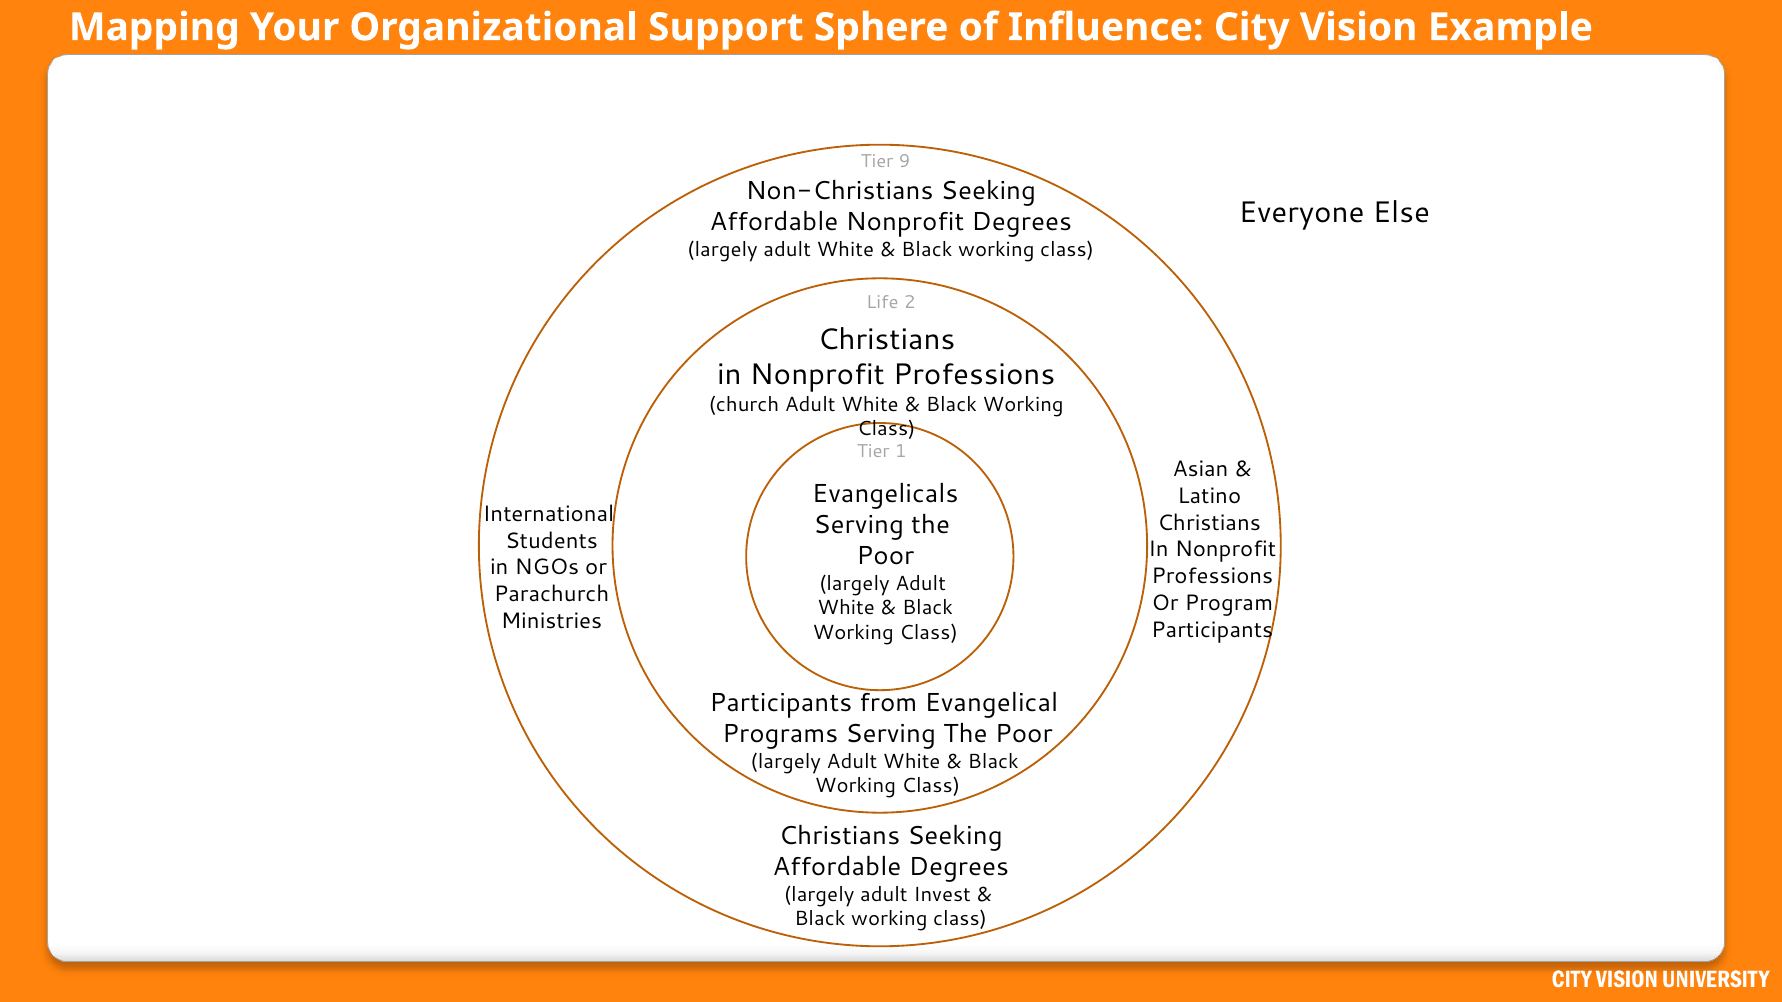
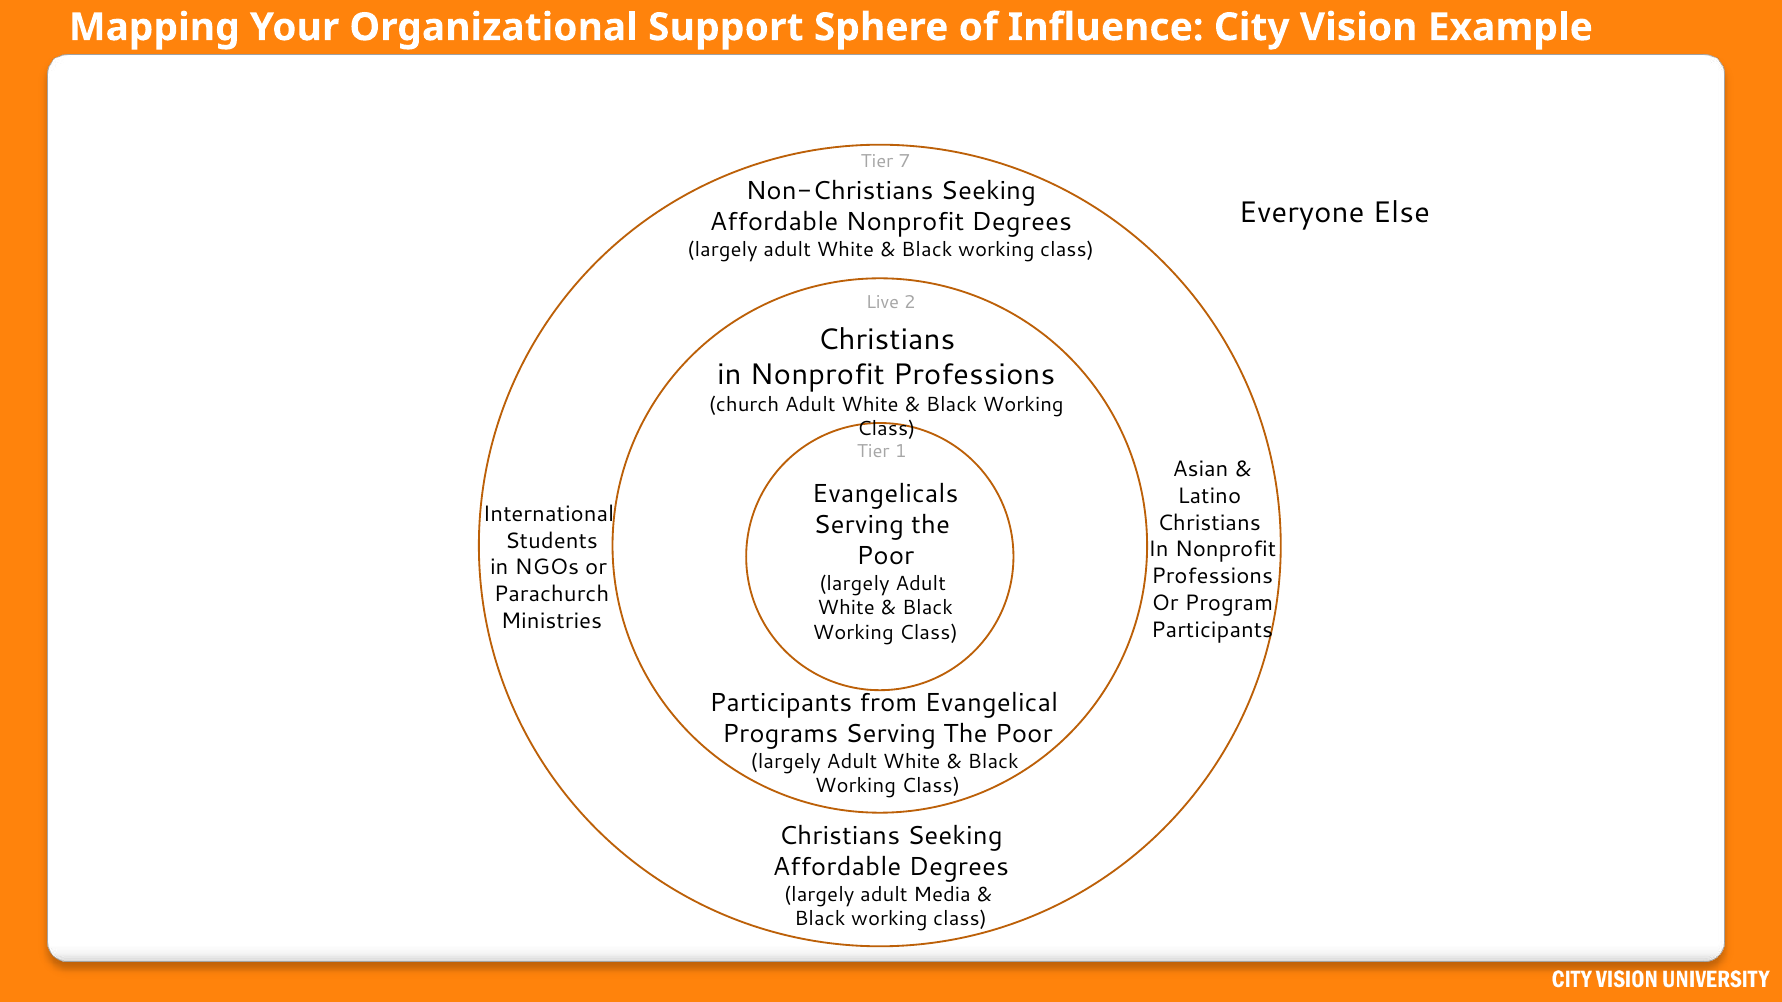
9: 9 -> 7
Life: Life -> Live
Invest: Invest -> Media
